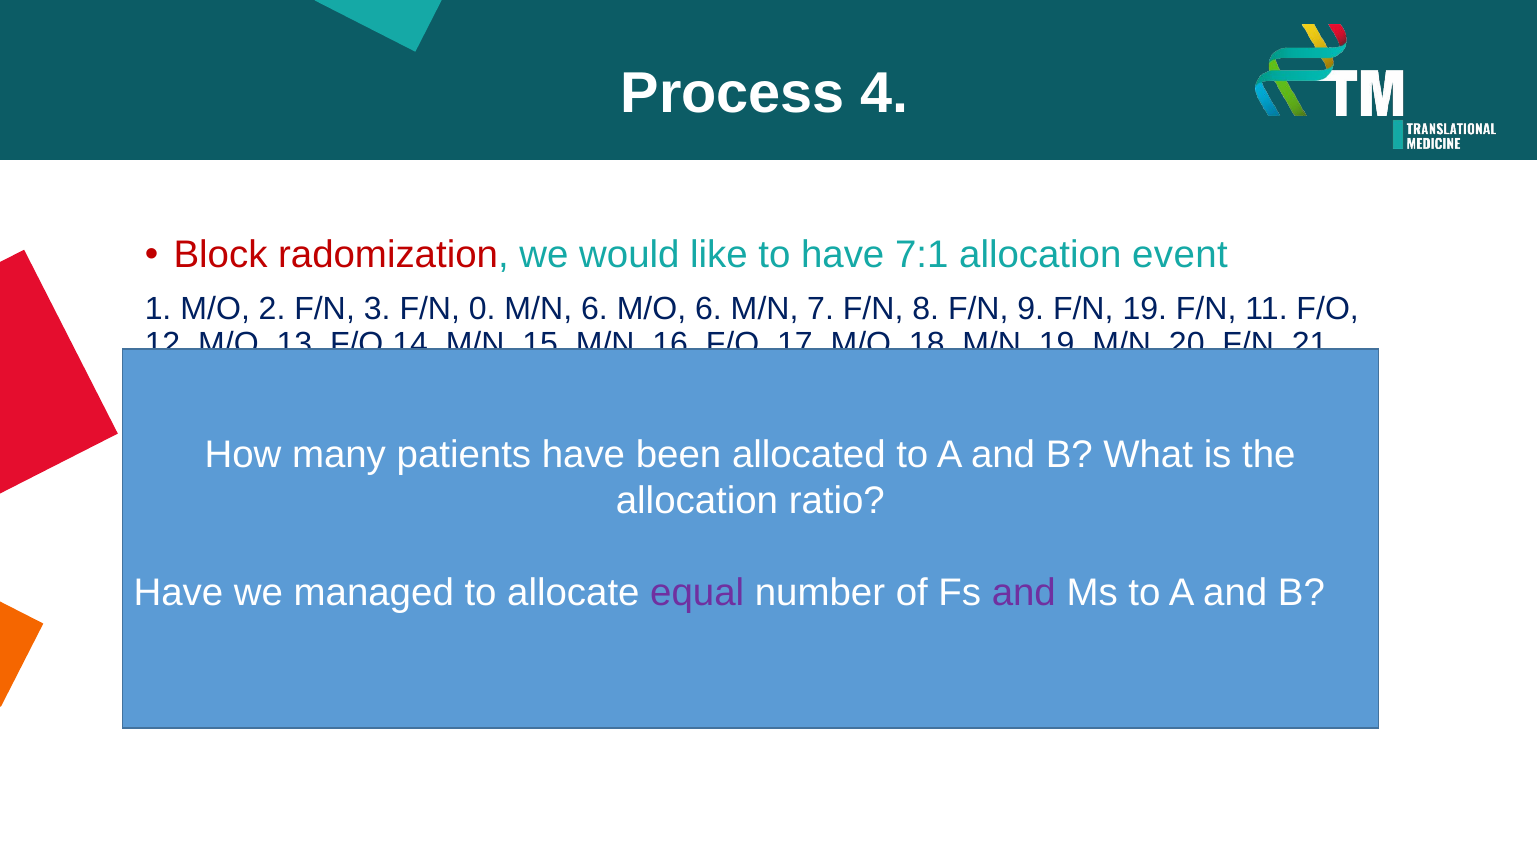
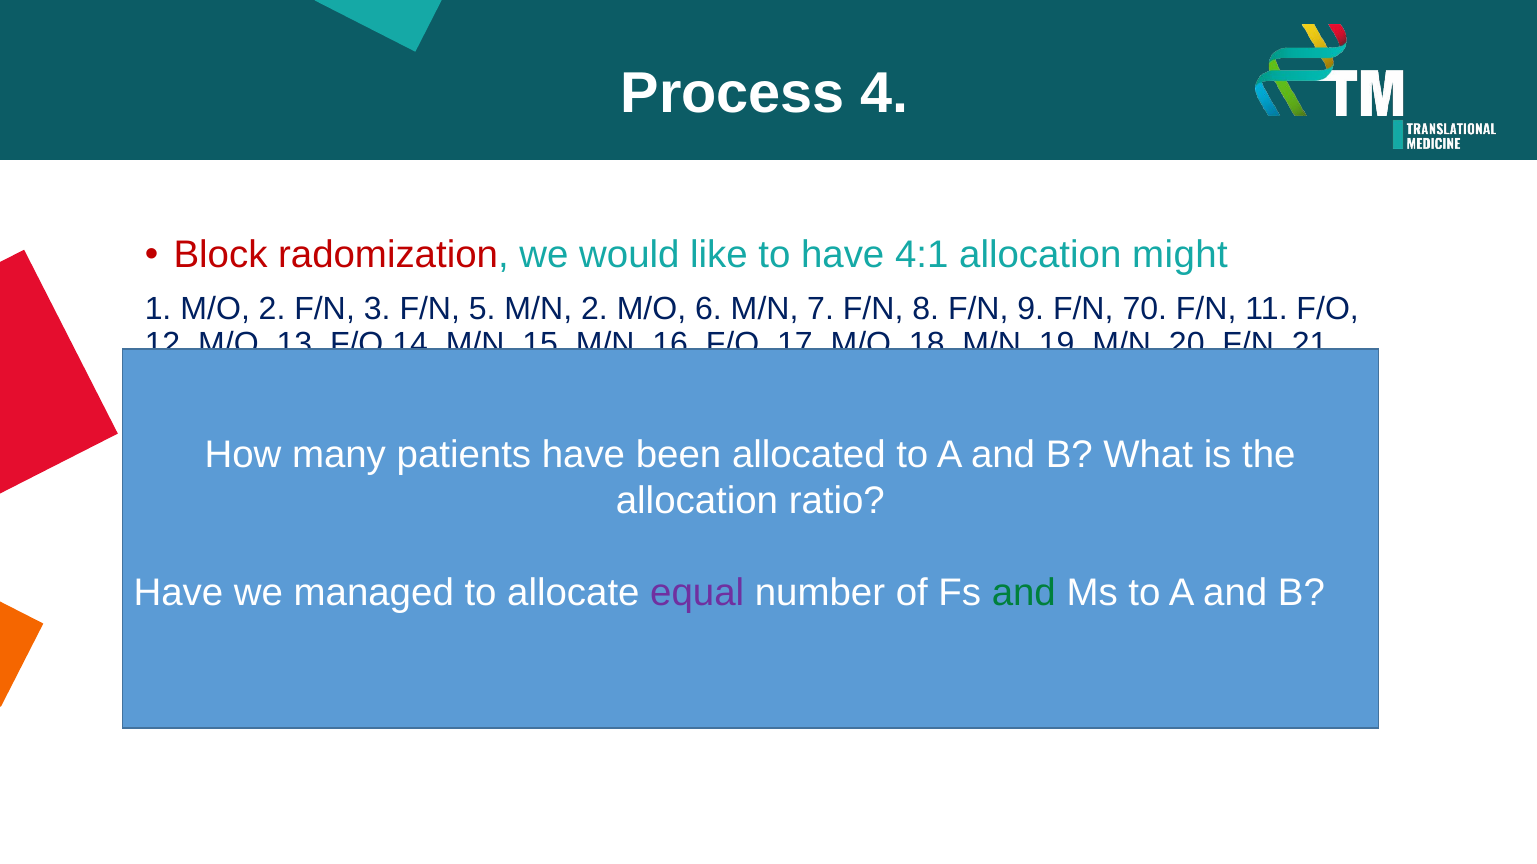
7:1: 7:1 -> 4:1
event: event -> might
0: 0 -> 5
M/N 6: 6 -> 2
F/N 19: 19 -> 70
and at (1024, 594) colour: purple -> green
